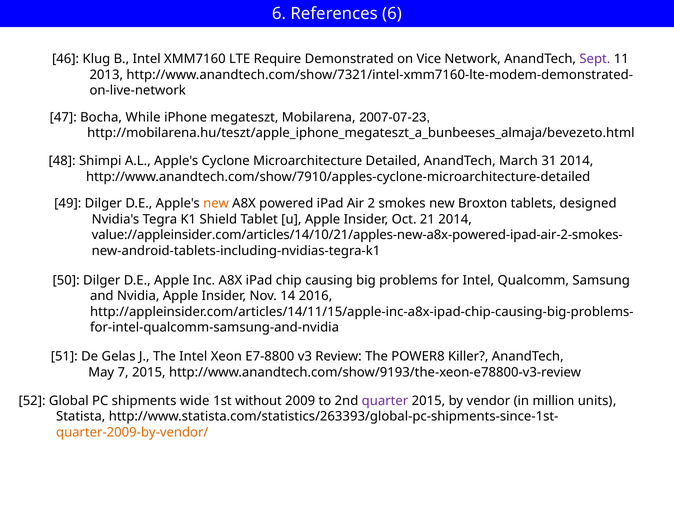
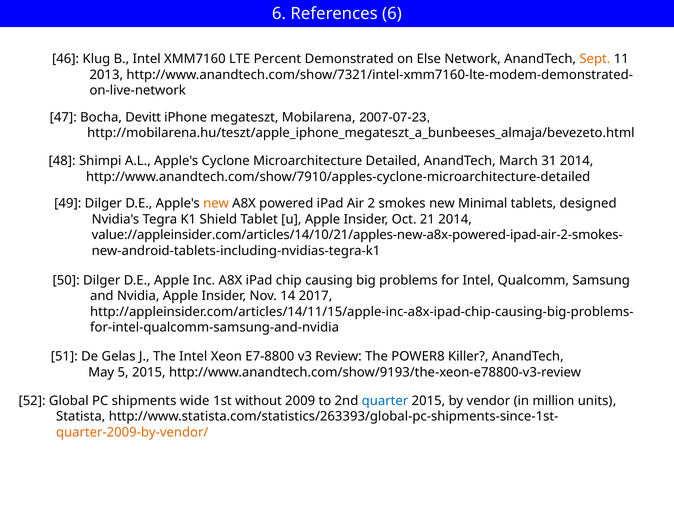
Require: Require -> Percent
Vice: Vice -> Else
Sept colour: purple -> orange
While: While -> Devitt
Broxton: Broxton -> Minimal
2016: 2016 -> 2017
7: 7 -> 5
quarter colour: purple -> blue
